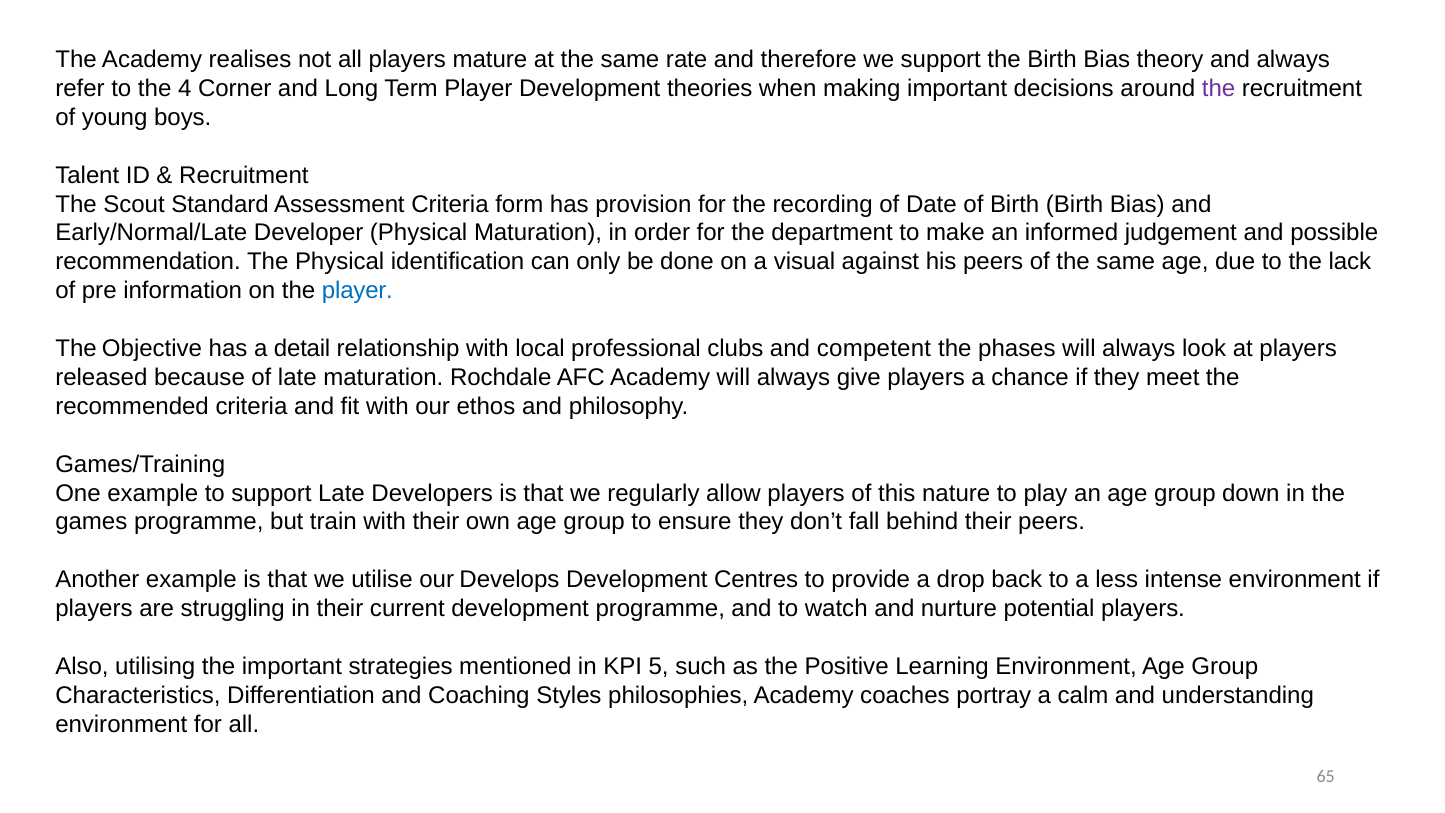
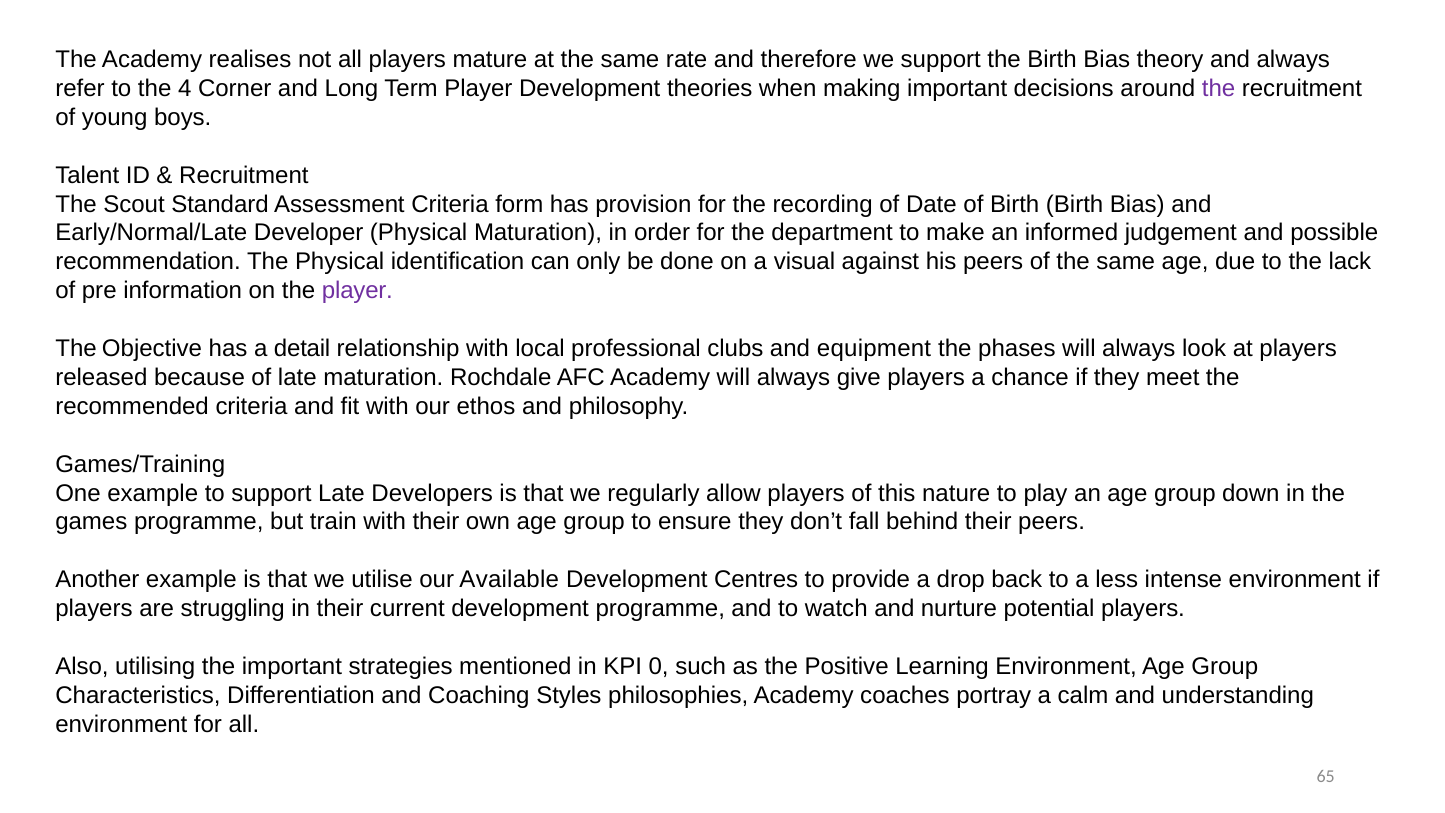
player at (357, 291) colour: blue -> purple
competent: competent -> equipment
Develops: Develops -> Available
5: 5 -> 0
